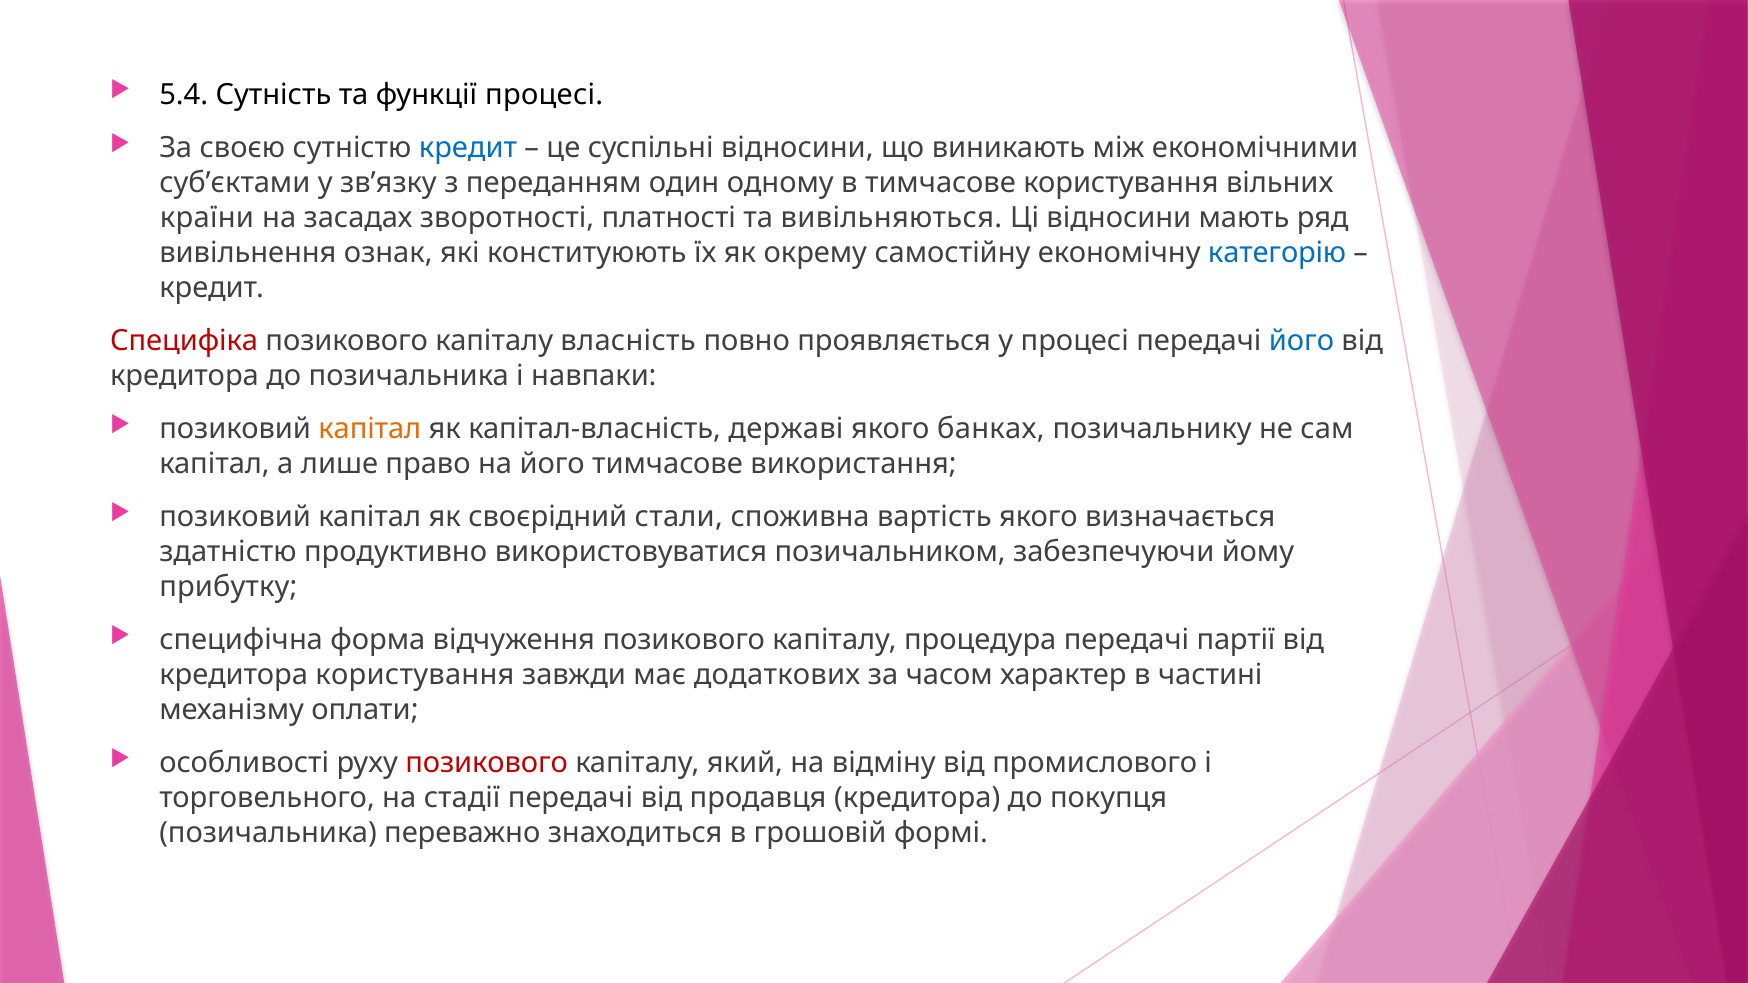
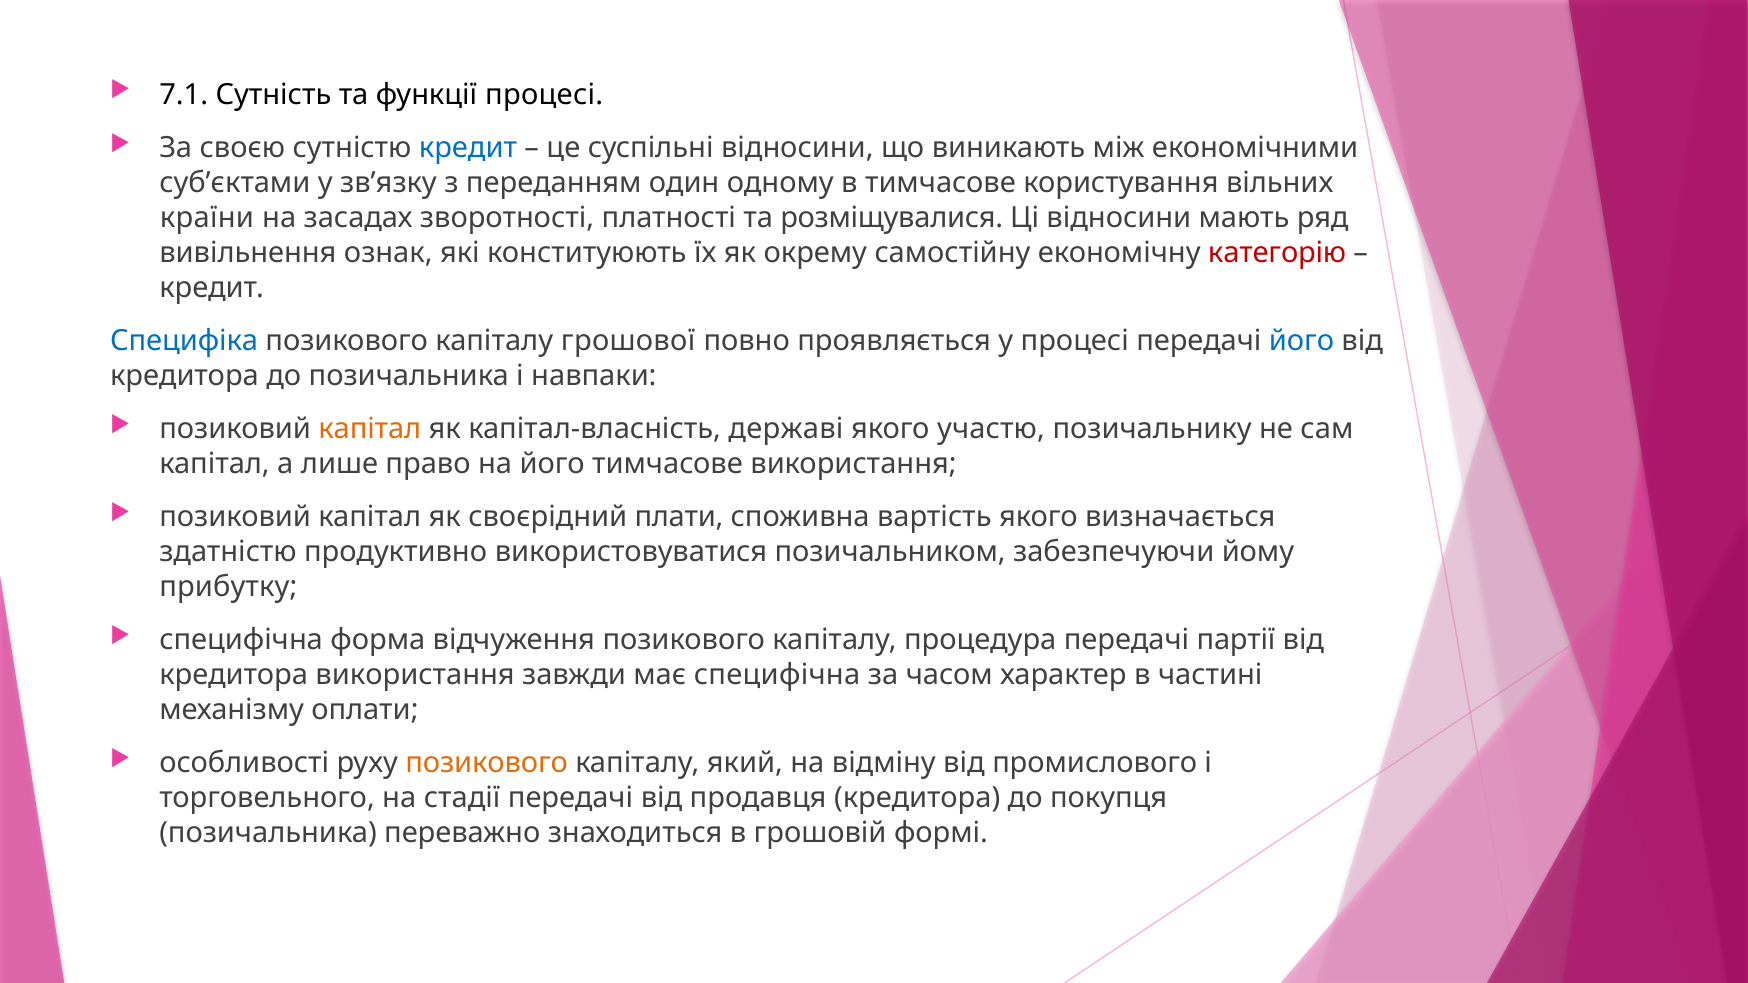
5.4: 5.4 -> 7.1
вивільняються: вивільняються -> розміщувалися
категорію colour: blue -> red
Специфіка colour: red -> blue
власність: власність -> грошової
банках: банках -> участю
стали: стали -> плати
кредитора користування: користування -> використання
має додаткових: додаткових -> специфічна
позикового at (487, 763) colour: red -> orange
